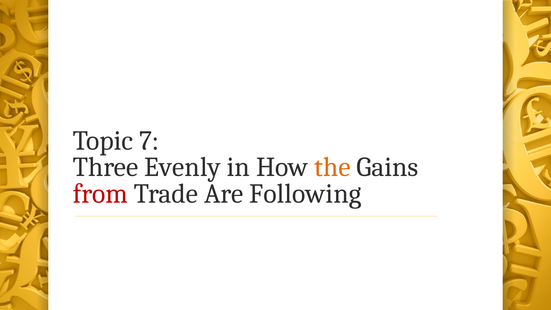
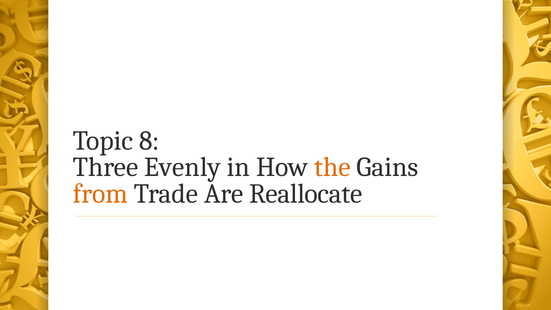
7: 7 -> 8
from colour: red -> orange
Following: Following -> Reallocate
